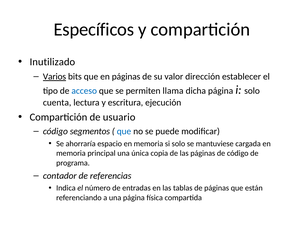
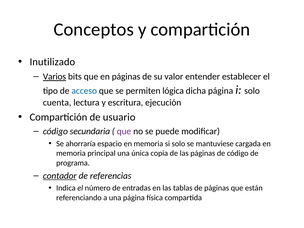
Específicos: Específicos -> Conceptos
dirección: dirección -> entender
llama: llama -> lógica
segmentos: segmentos -> secundaria
que at (124, 131) colour: blue -> purple
contador underline: none -> present
